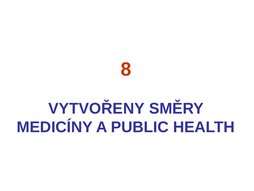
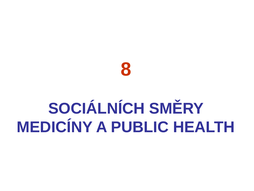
VYTVOŘENY: VYTVOŘENY -> SOCIÁLNÍCH
